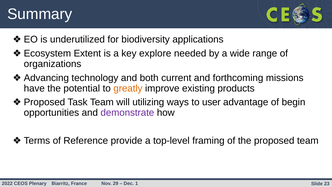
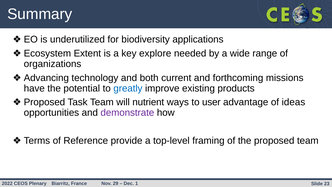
greatly colour: orange -> blue
utilizing: utilizing -> nutrient
begin: begin -> ideas
